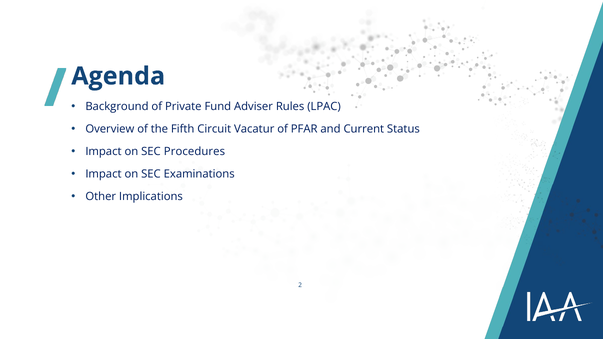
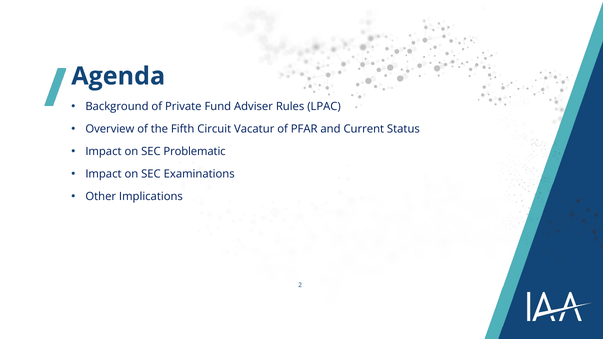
Procedures: Procedures -> Problematic
